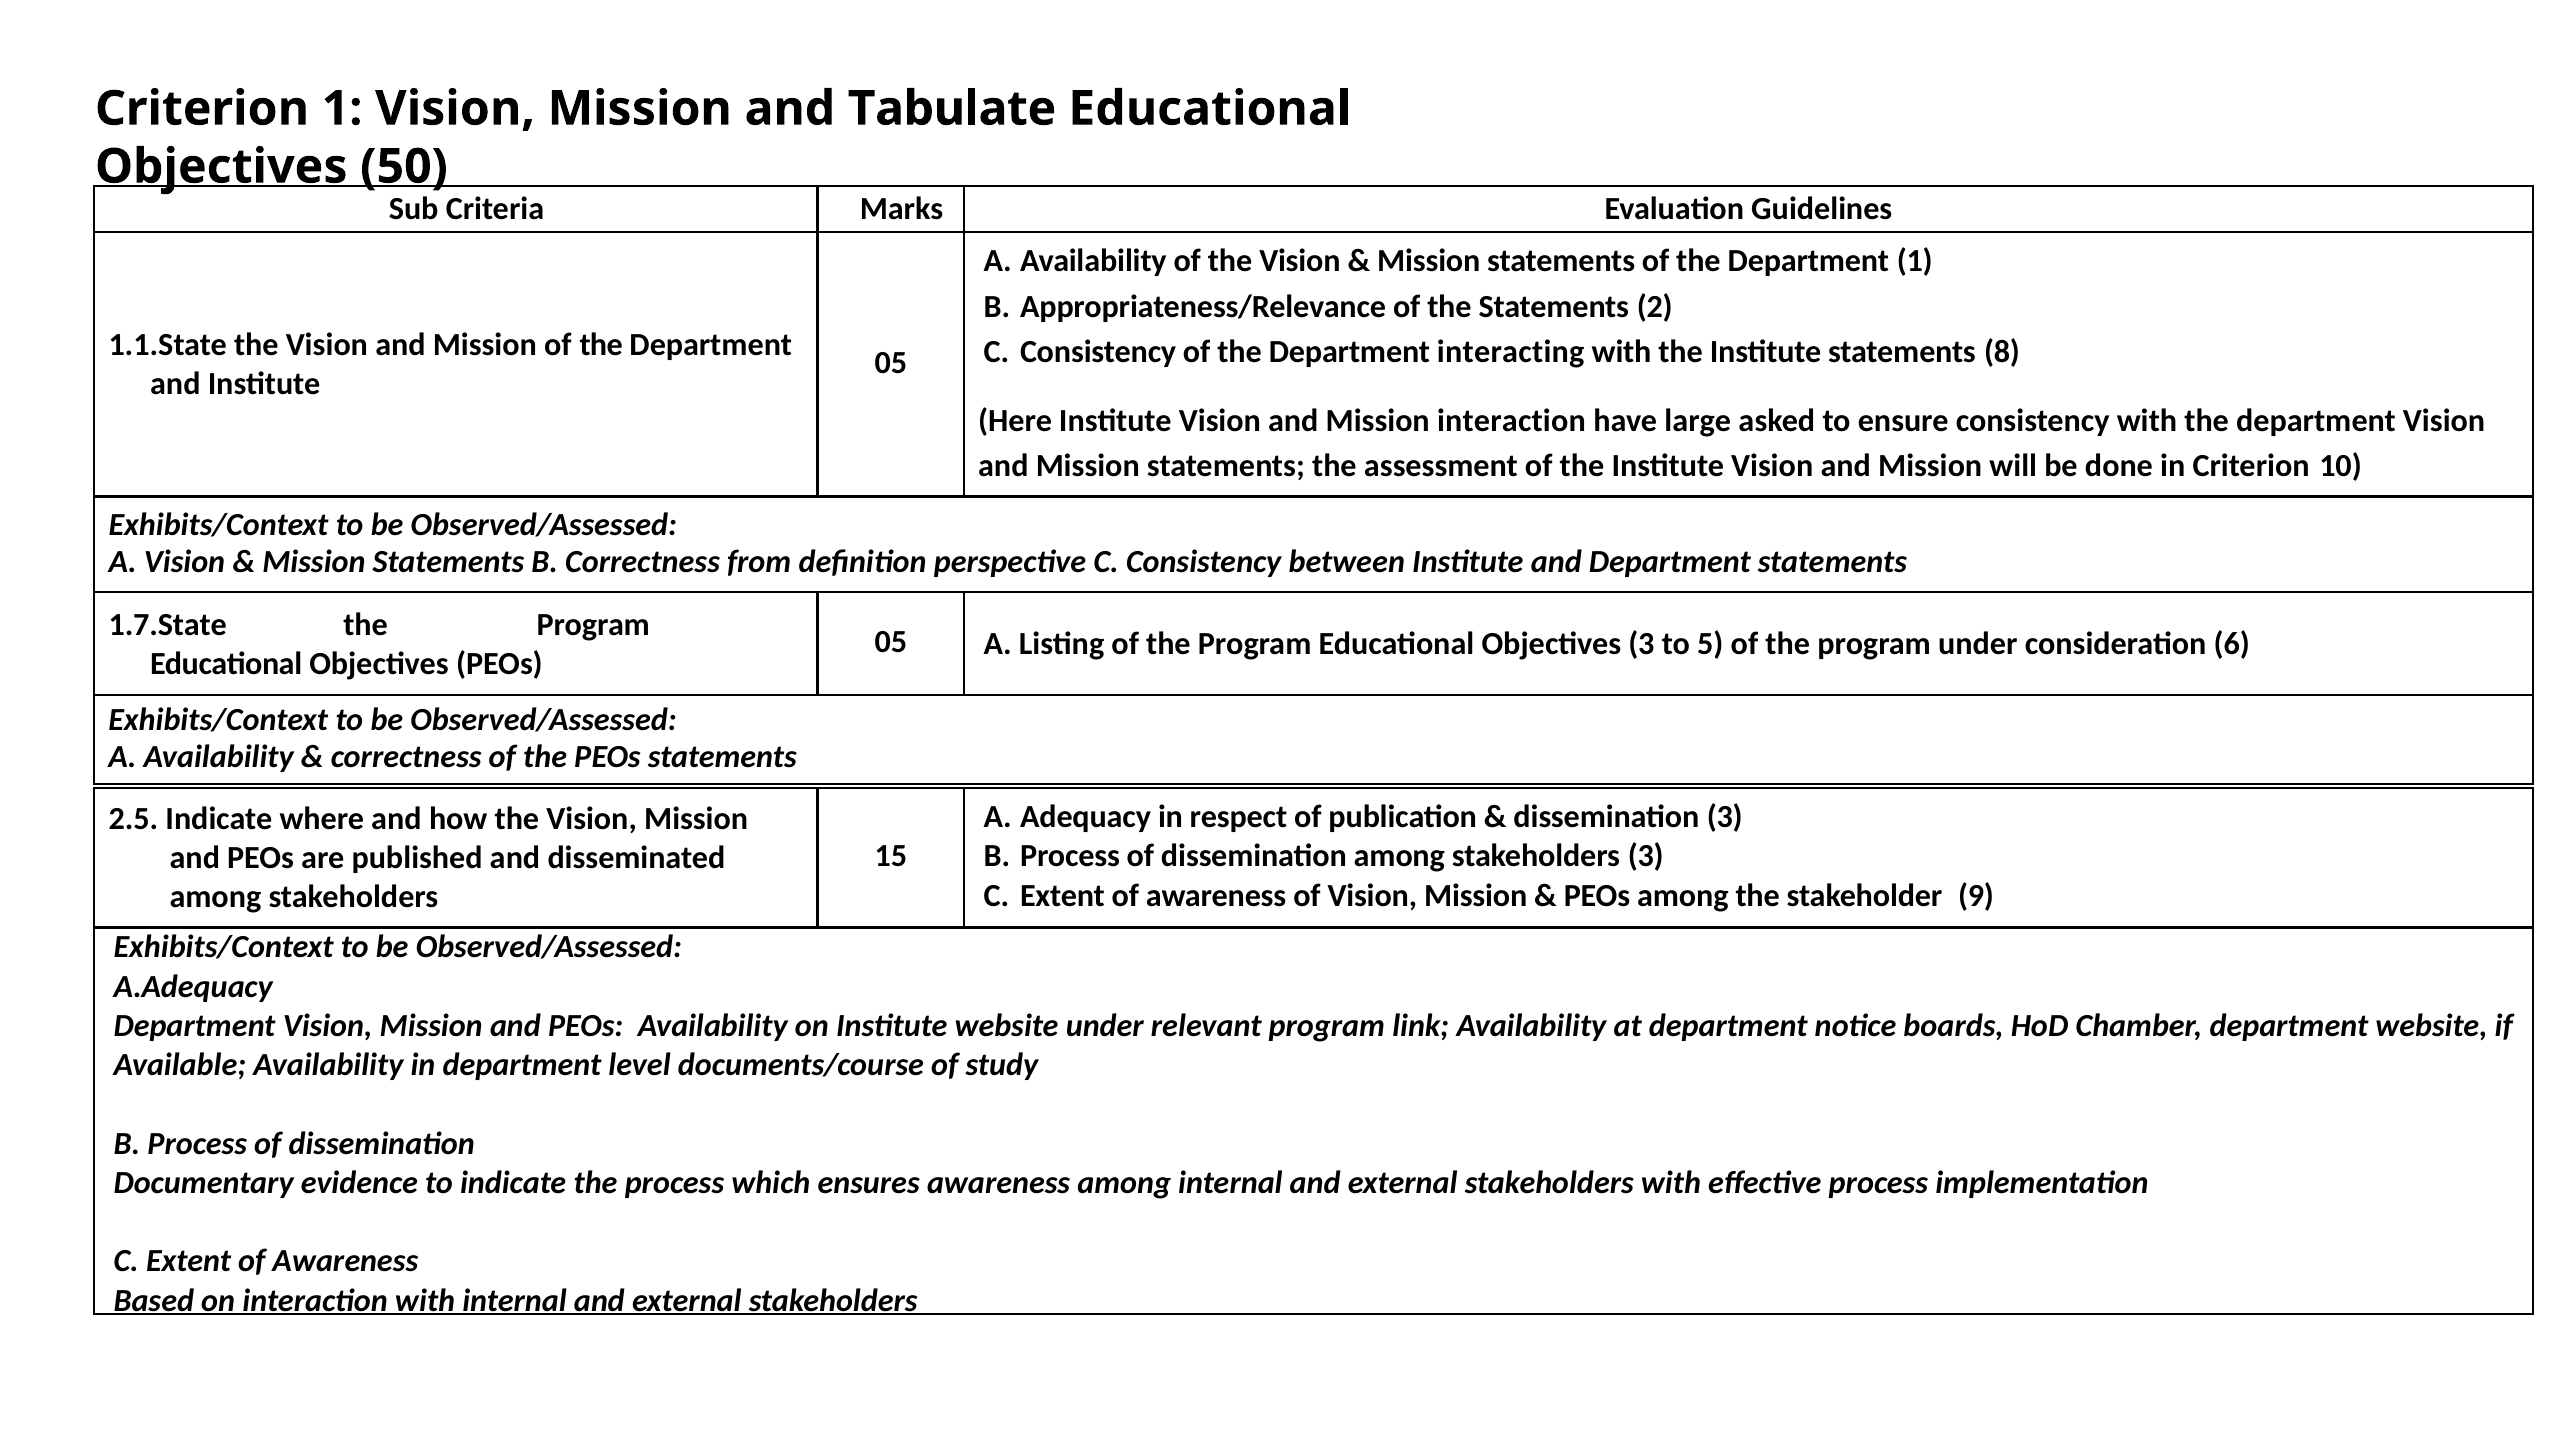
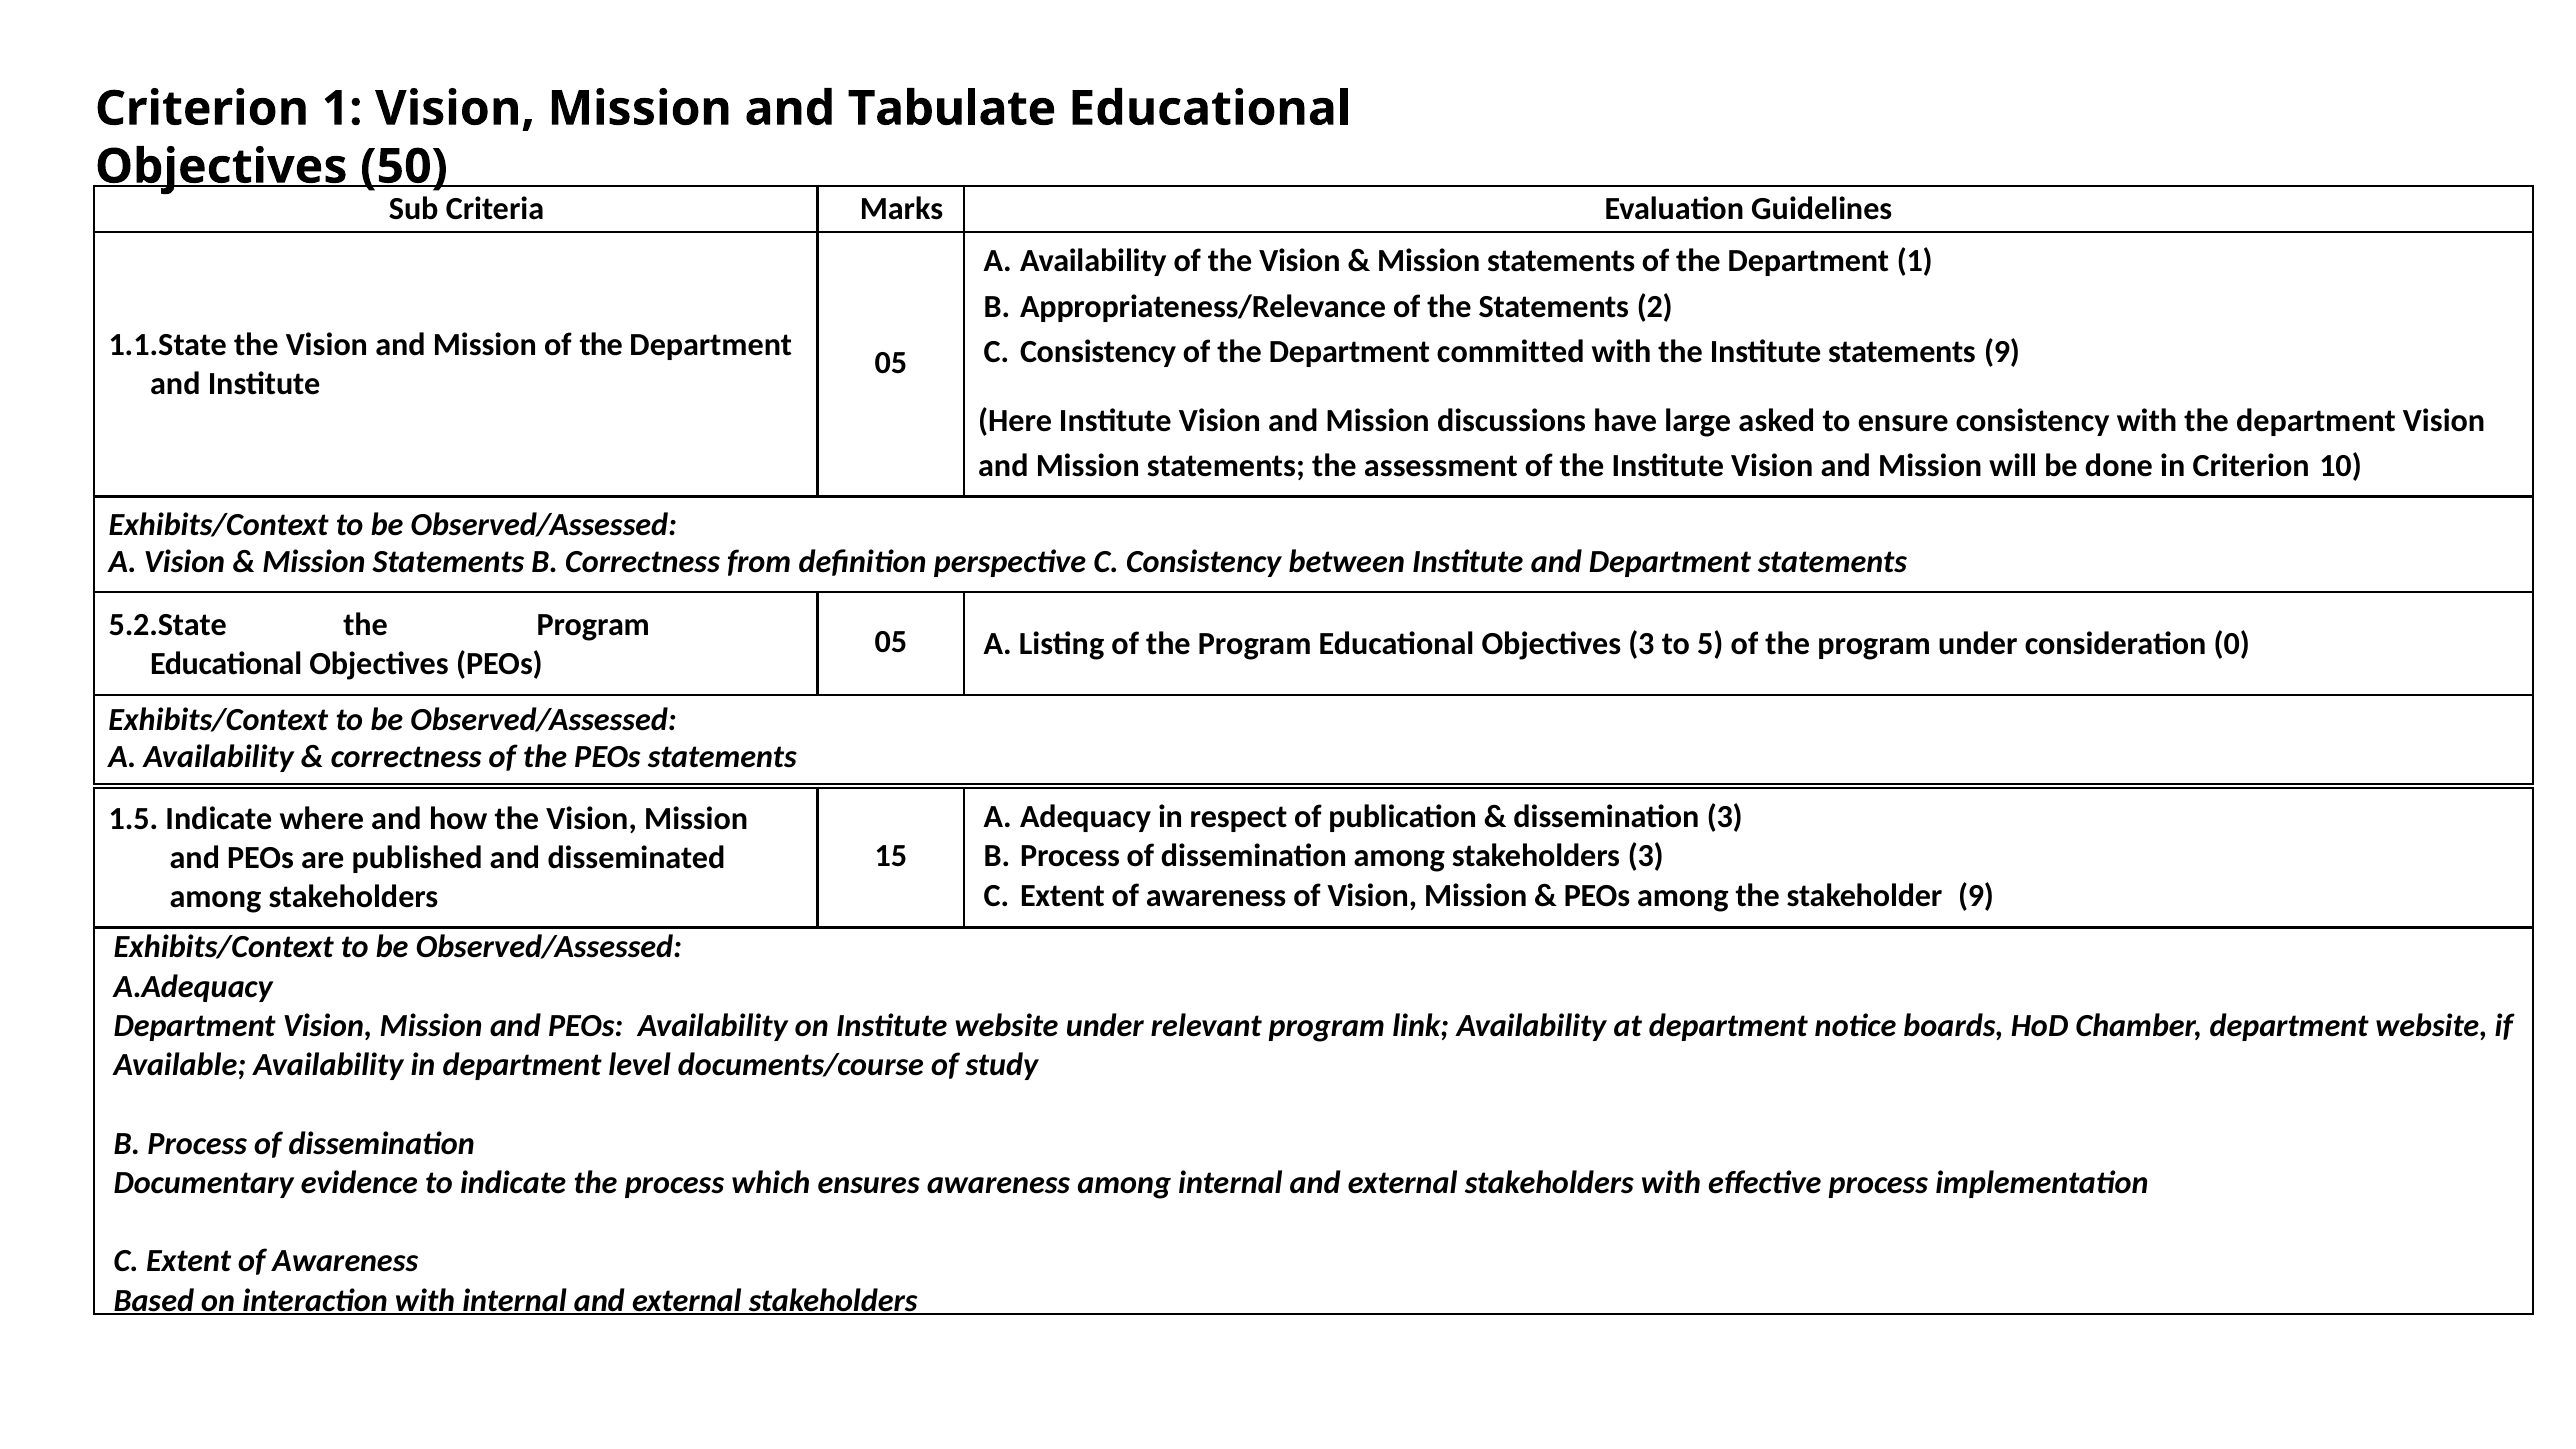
interacting: interacting -> committed
statements 8: 8 -> 9
Mission interaction: interaction -> discussions
1.7.State: 1.7.State -> 5.2.State
6: 6 -> 0
2.5: 2.5 -> 1.5
